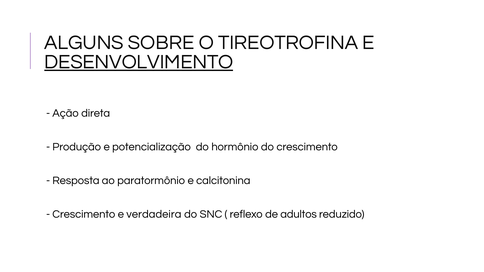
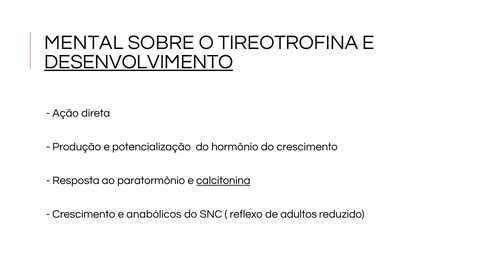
ALGUNS: ALGUNS -> MENTAL
calcitonina underline: none -> present
verdadeira: verdadeira -> anabólicos
